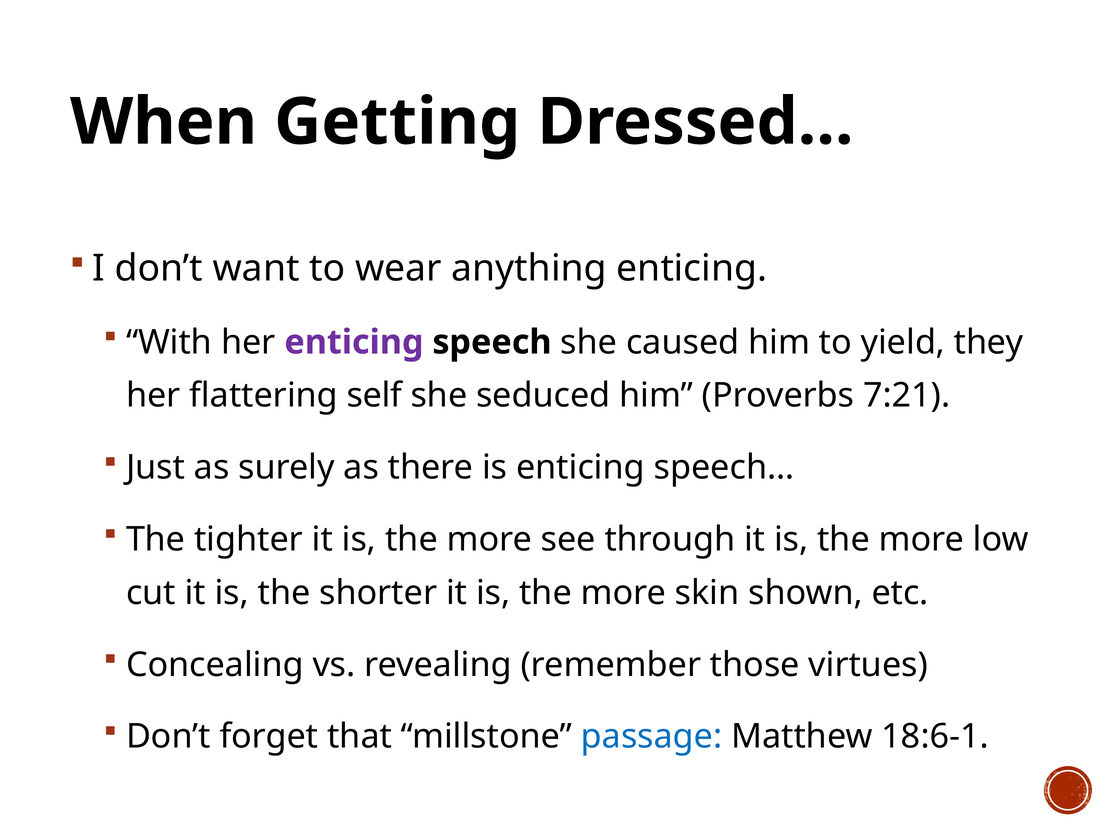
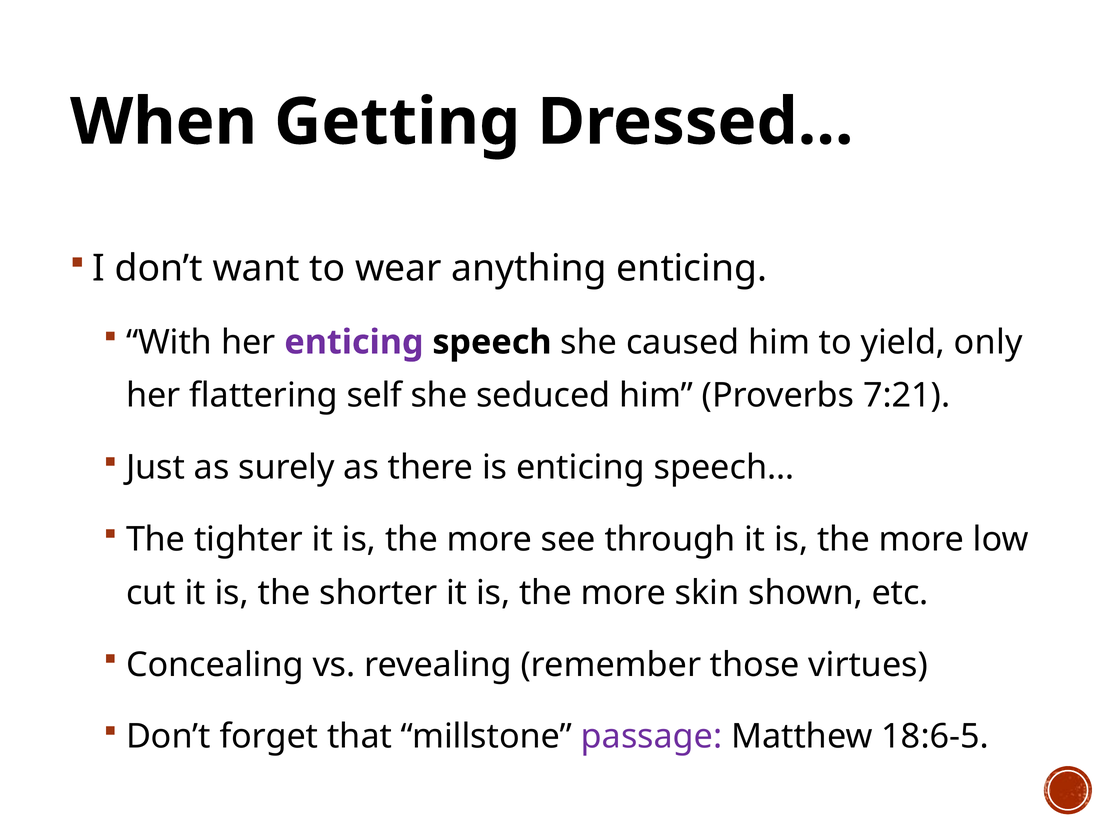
they: they -> only
passage colour: blue -> purple
18:6-1: 18:6-1 -> 18:6-5
